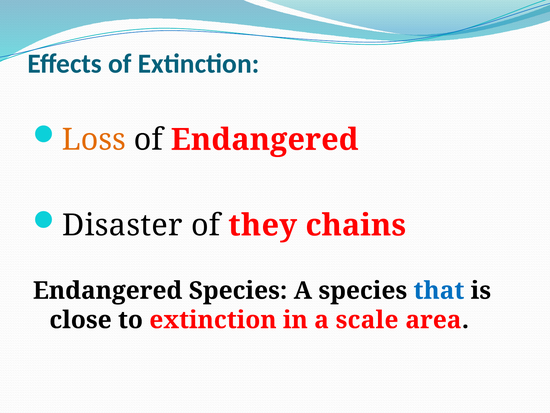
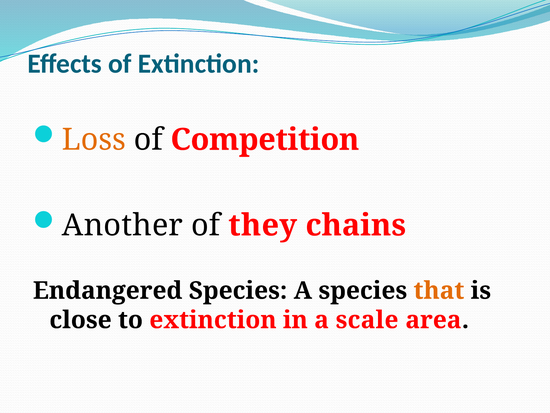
of Endangered: Endangered -> Competition
Disaster: Disaster -> Another
that colour: blue -> orange
